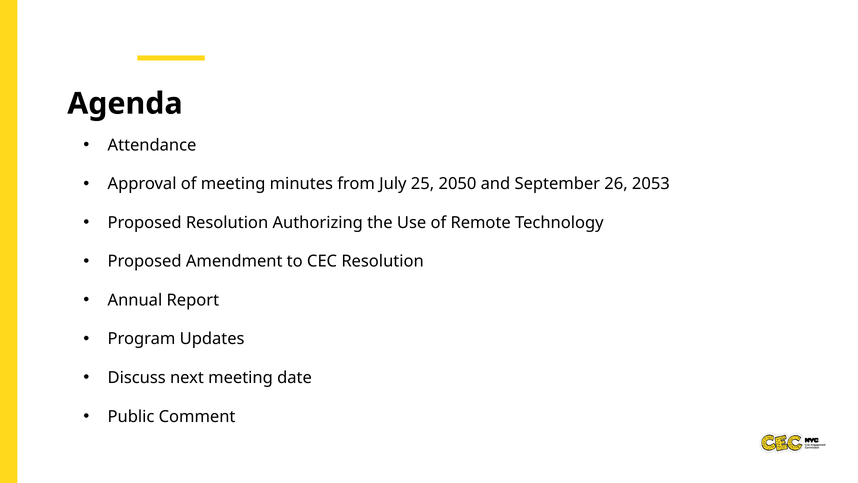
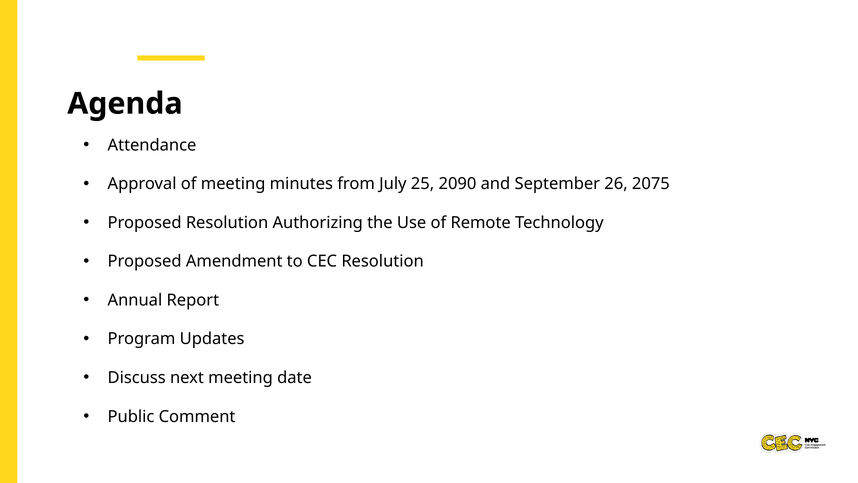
2050: 2050 -> 2090
2053: 2053 -> 2075
